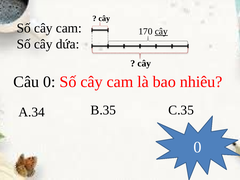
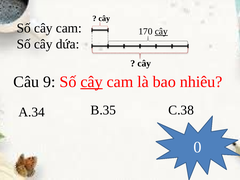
0: 0 -> 9
cây at (92, 82) underline: none -> present
C.35: C.35 -> C.38
